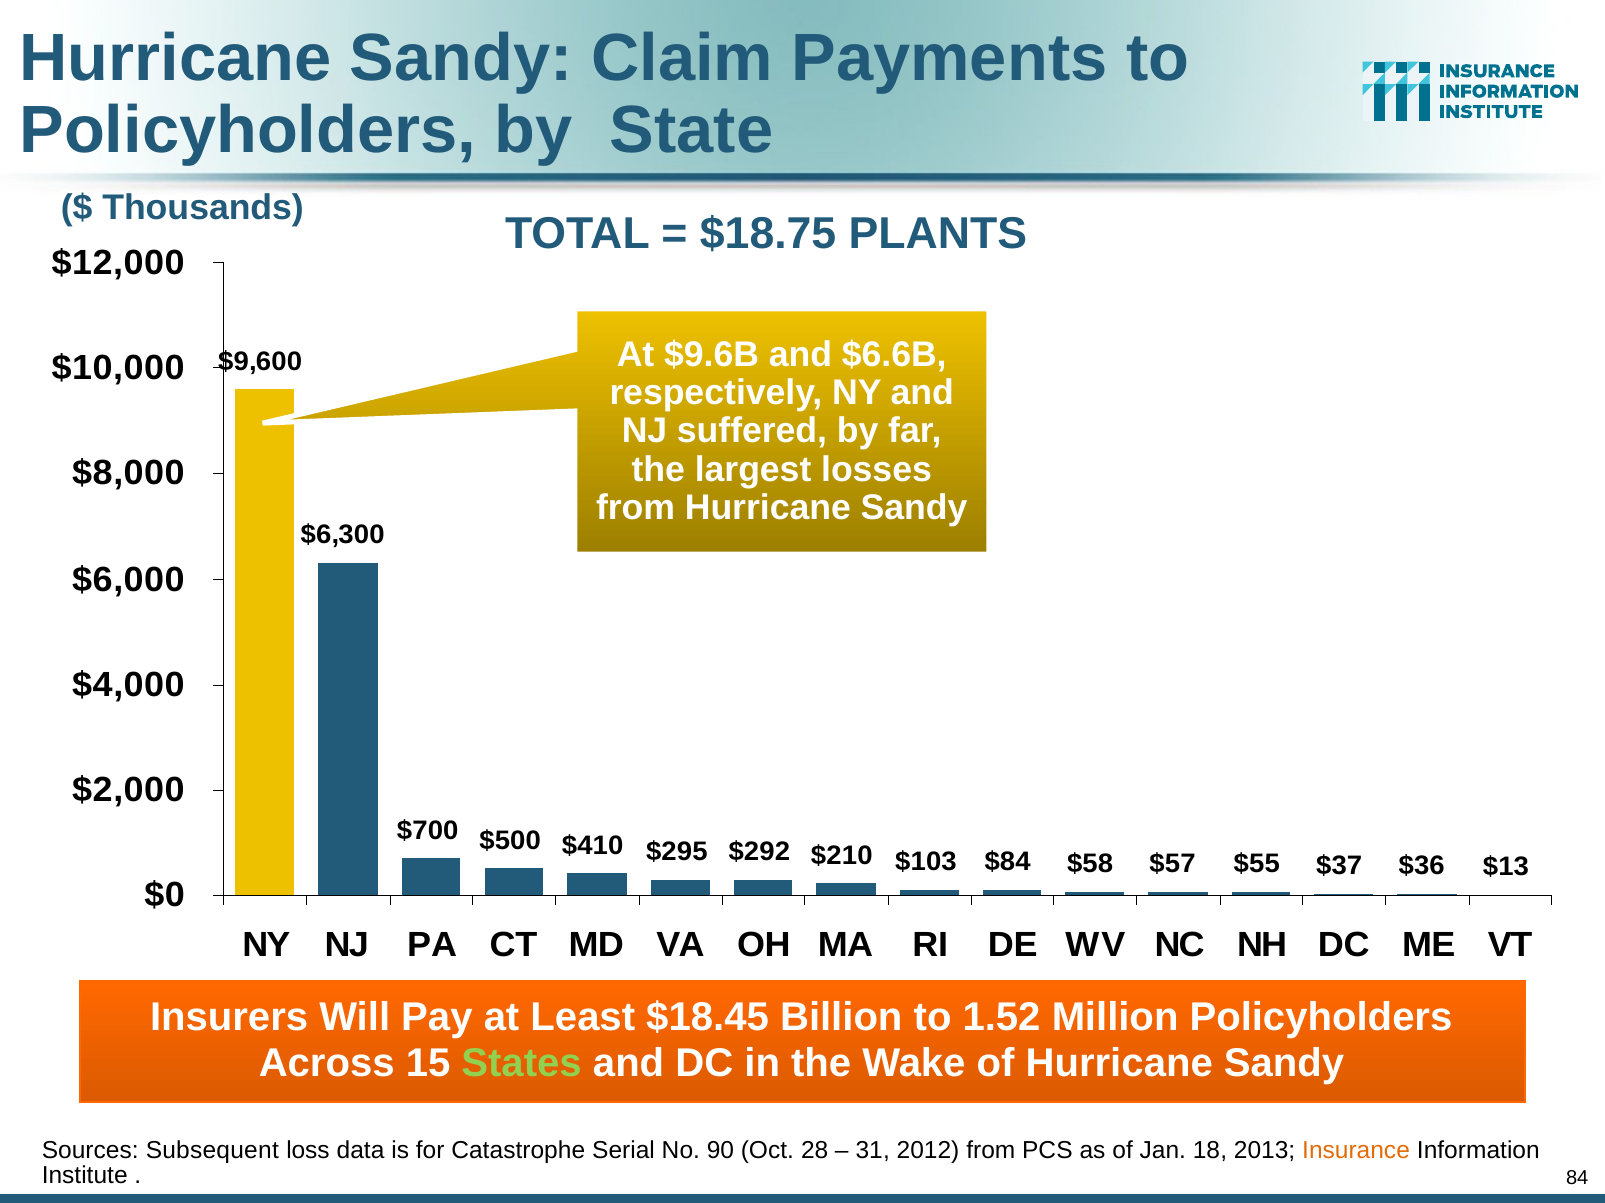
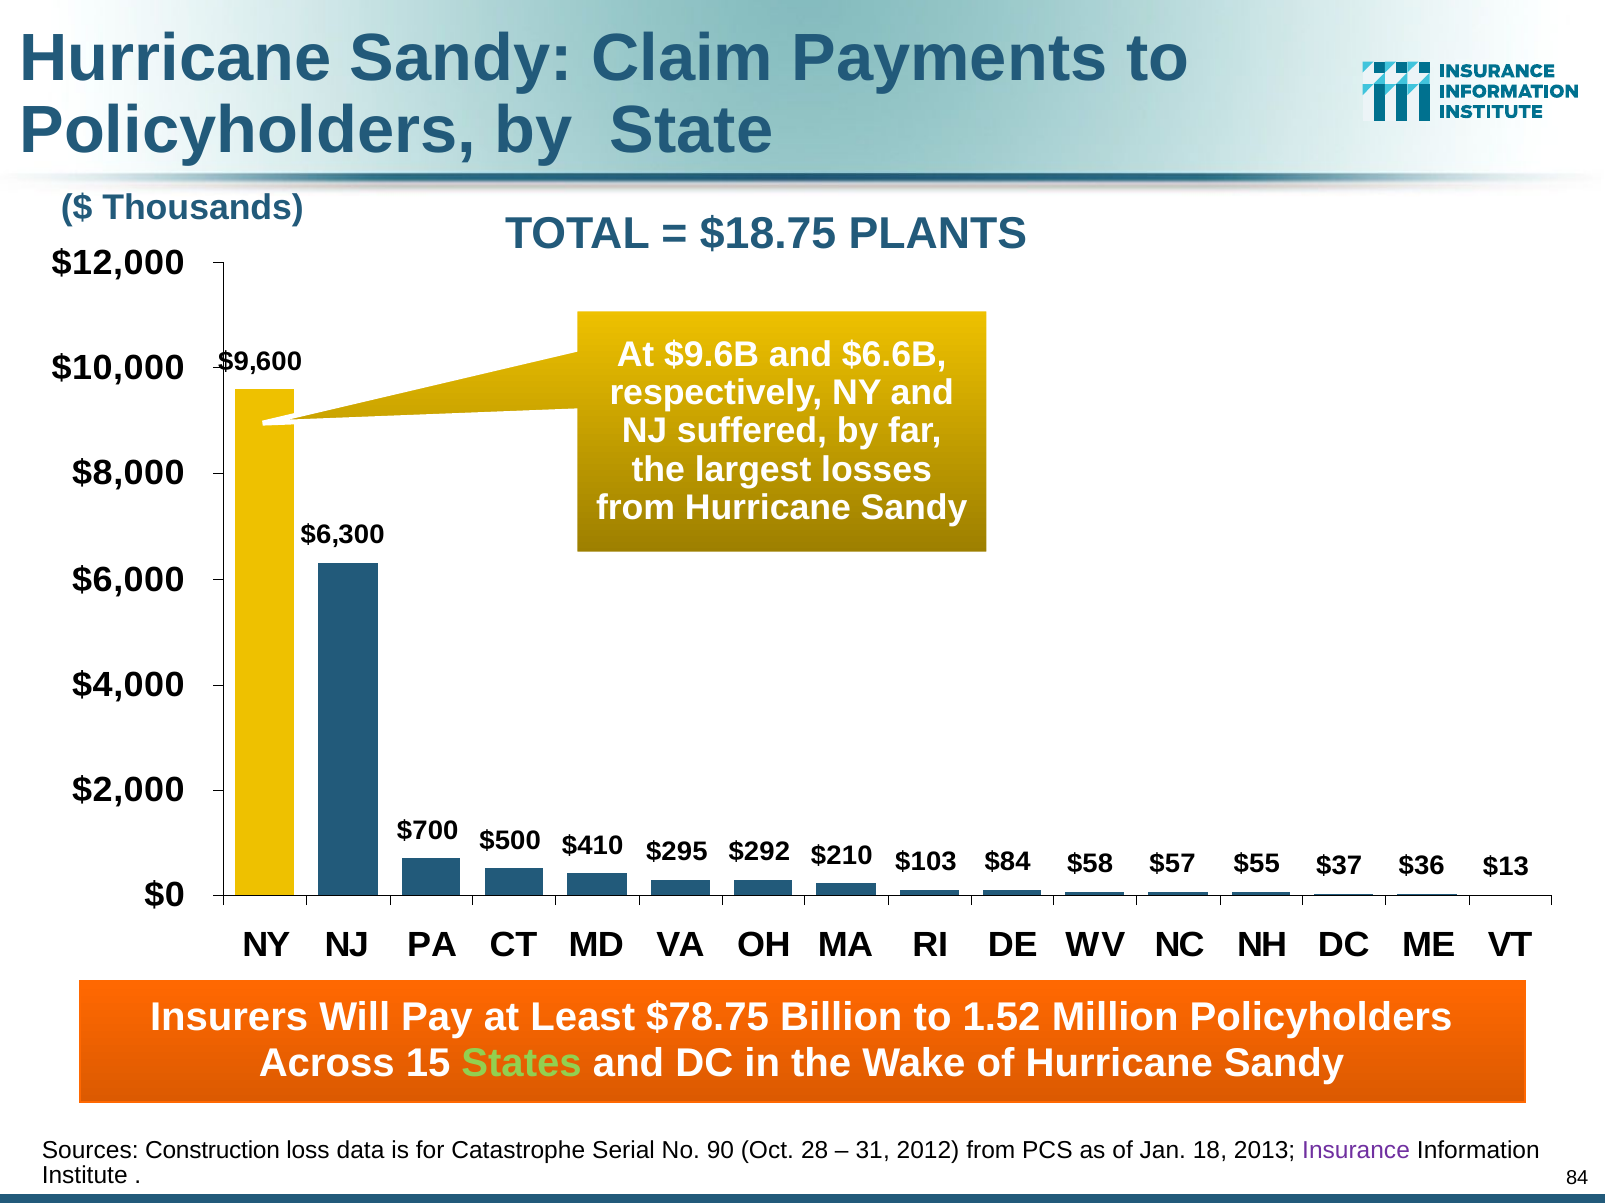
$18.45: $18.45 -> $78.75
Subsequent: Subsequent -> Construction
Insurance colour: orange -> purple
